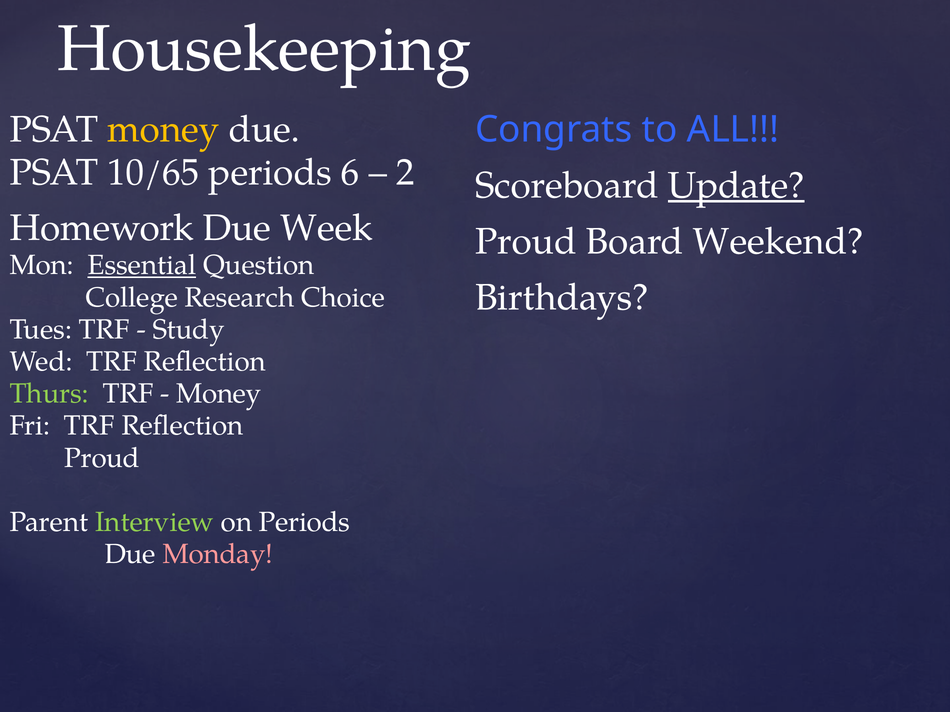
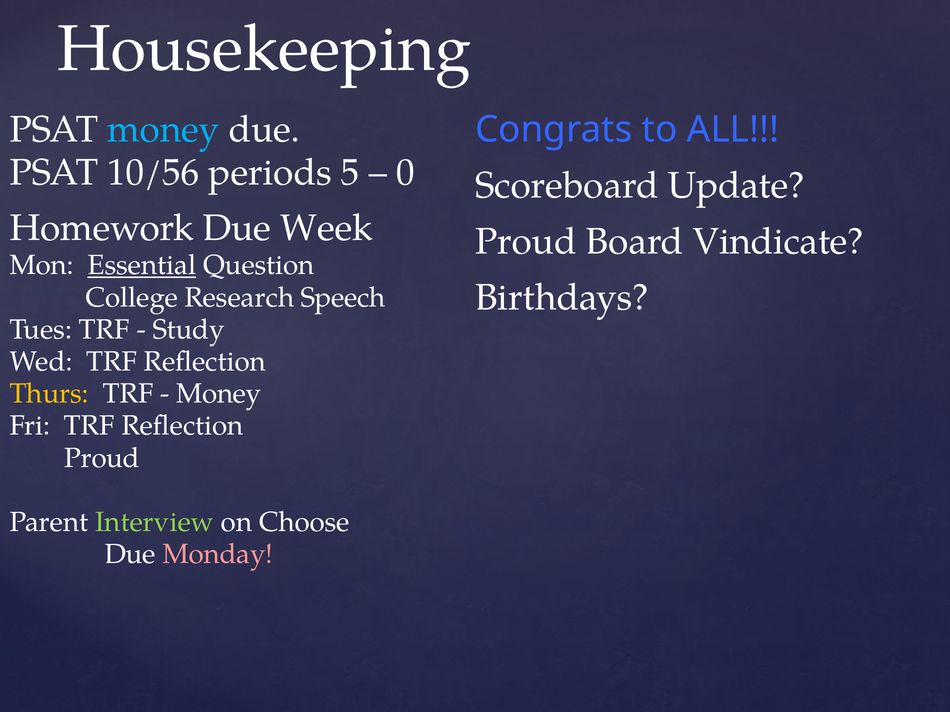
money at (164, 130) colour: yellow -> light blue
10/65: 10/65 -> 10/56
6: 6 -> 5
2: 2 -> 0
Update underline: present -> none
Weekend: Weekend -> Vindicate
Choice: Choice -> Speech
Thurs colour: light green -> yellow
on Periods: Periods -> Choose
